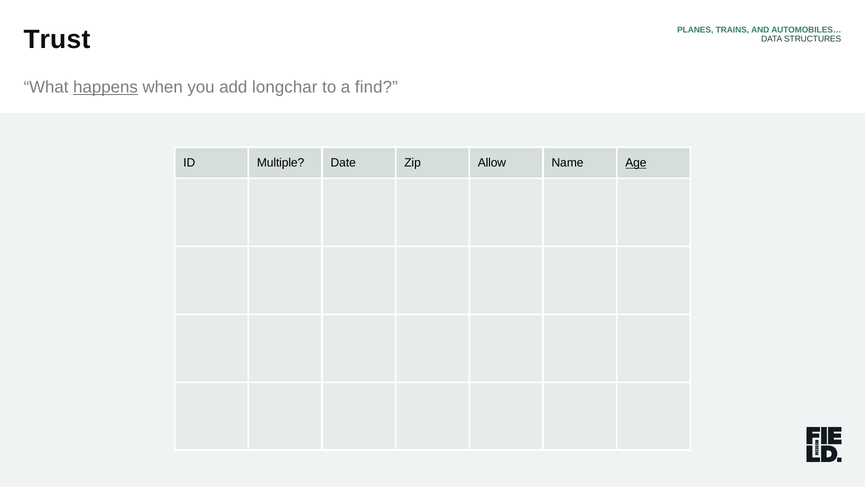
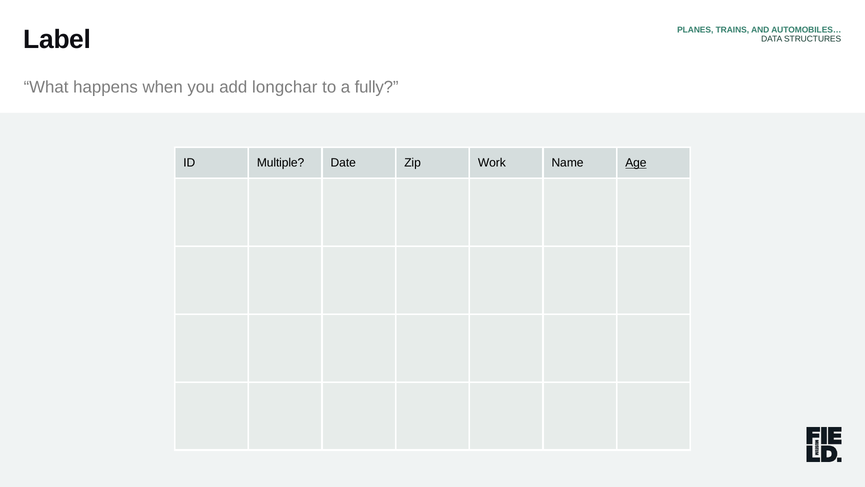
Trust: Trust -> Label
happens underline: present -> none
find: find -> fully
Allow: Allow -> Work
